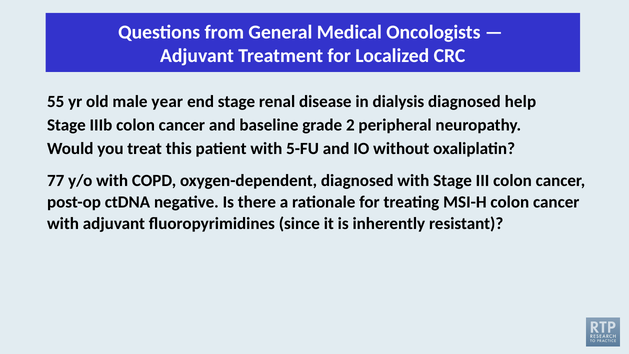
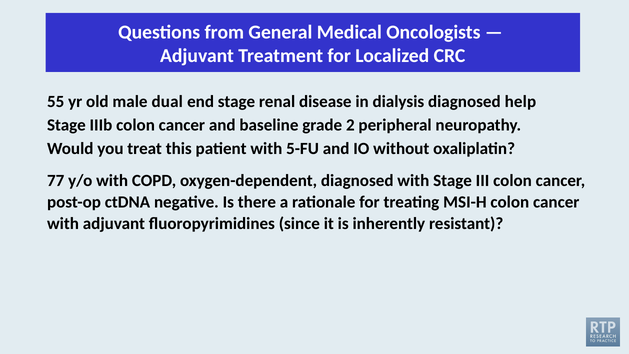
year: year -> dual
